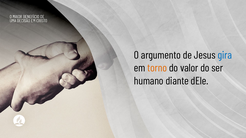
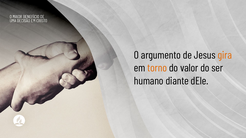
gira colour: blue -> orange
